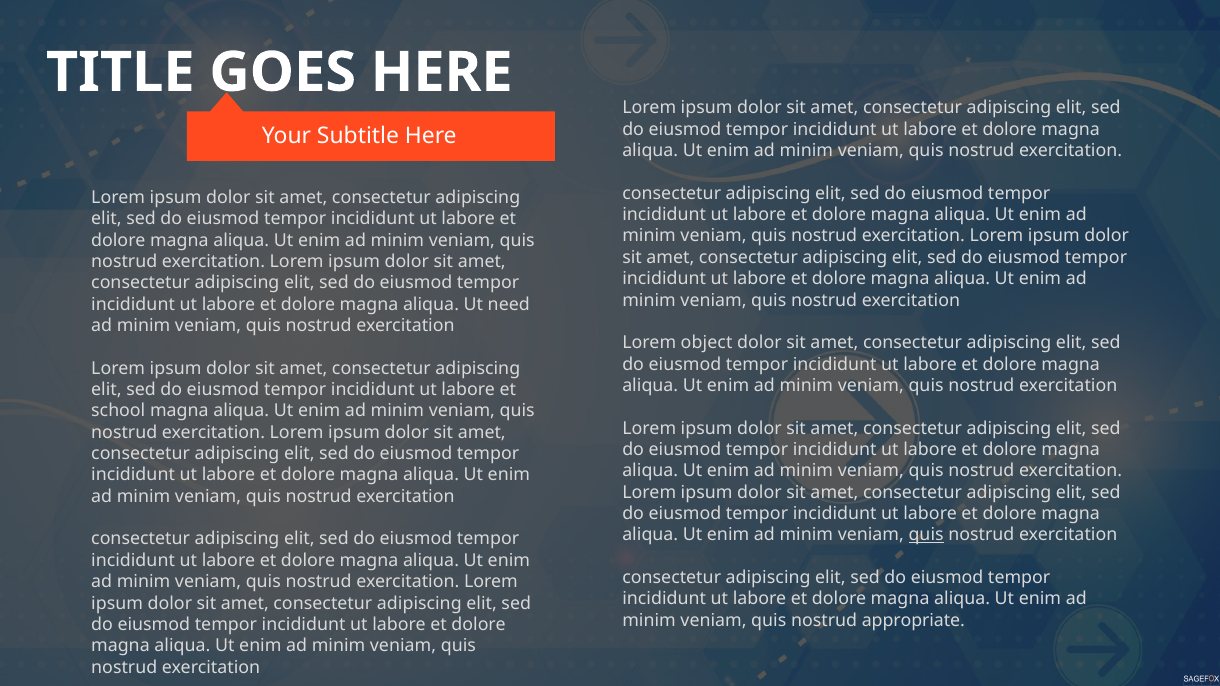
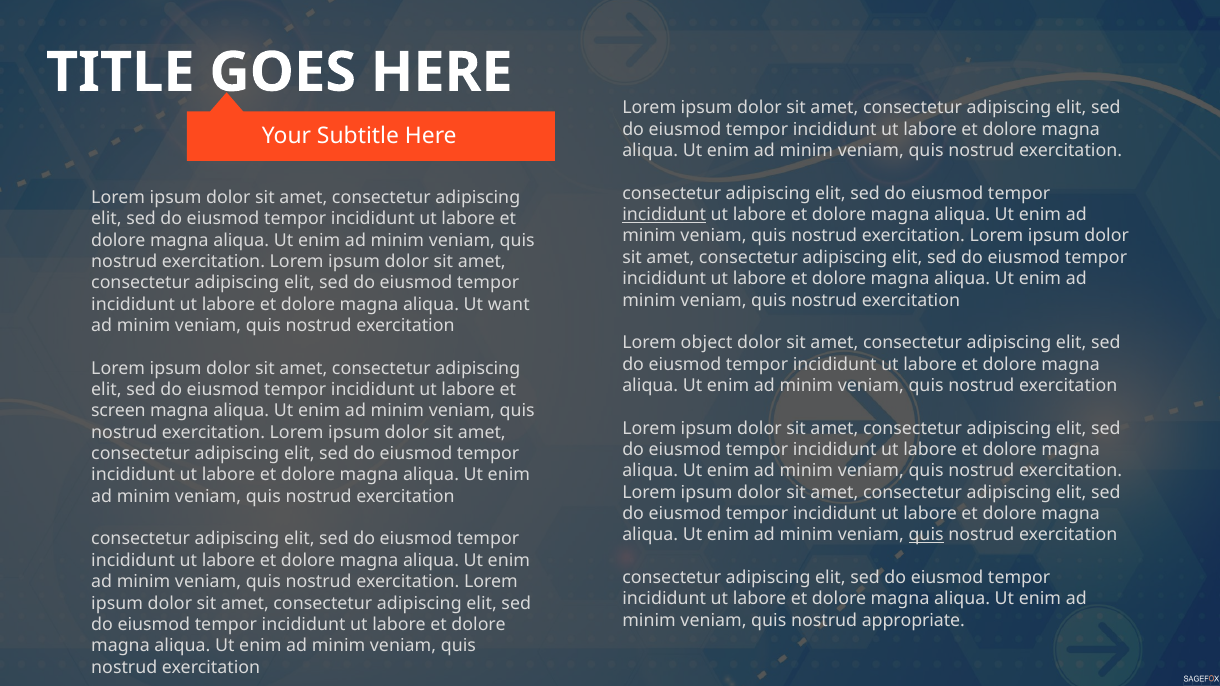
incididunt at (664, 215) underline: none -> present
need: need -> want
school: school -> screen
